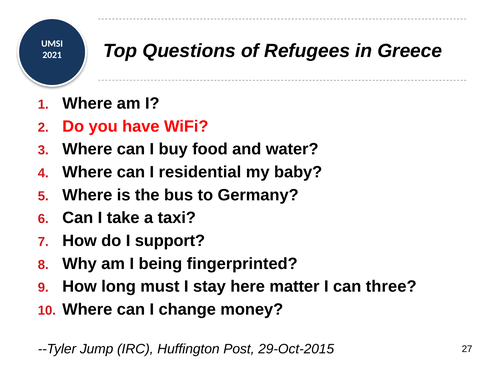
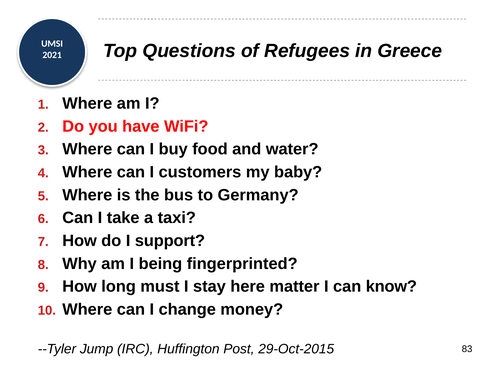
residential: residential -> customers
three: three -> know
27: 27 -> 83
